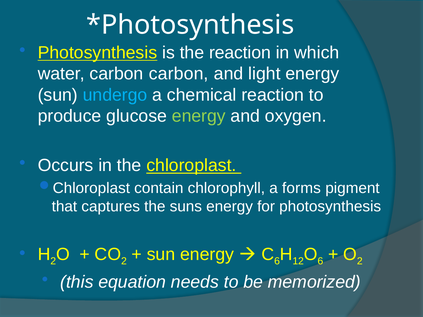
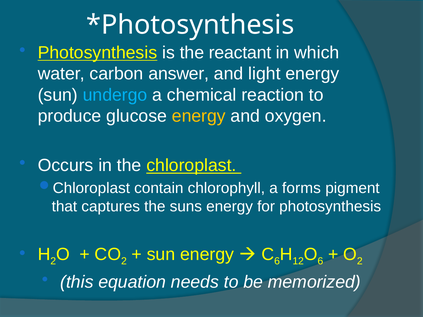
the reaction: reaction -> reactant
carbon carbon: carbon -> answer
energy at (199, 116) colour: light green -> yellow
